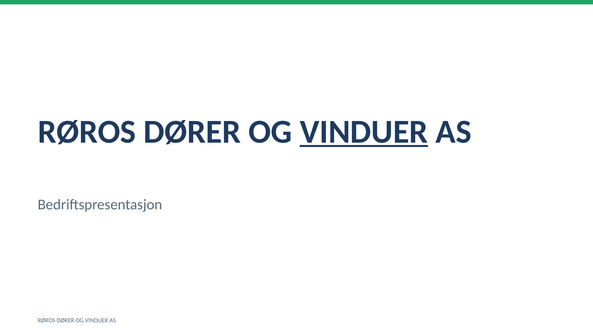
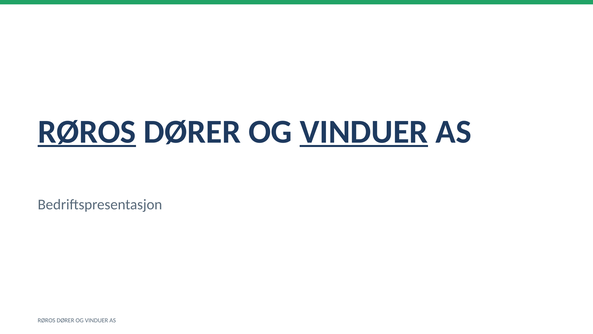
RØROS at (87, 132) underline: none -> present
